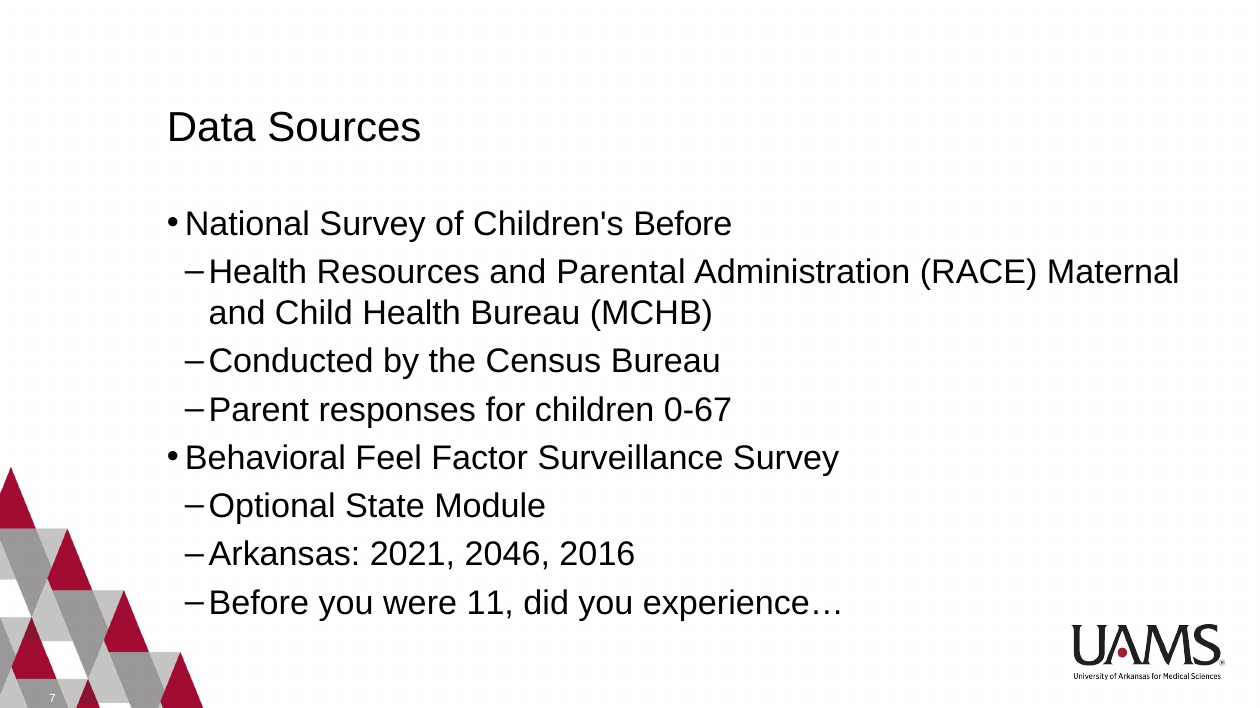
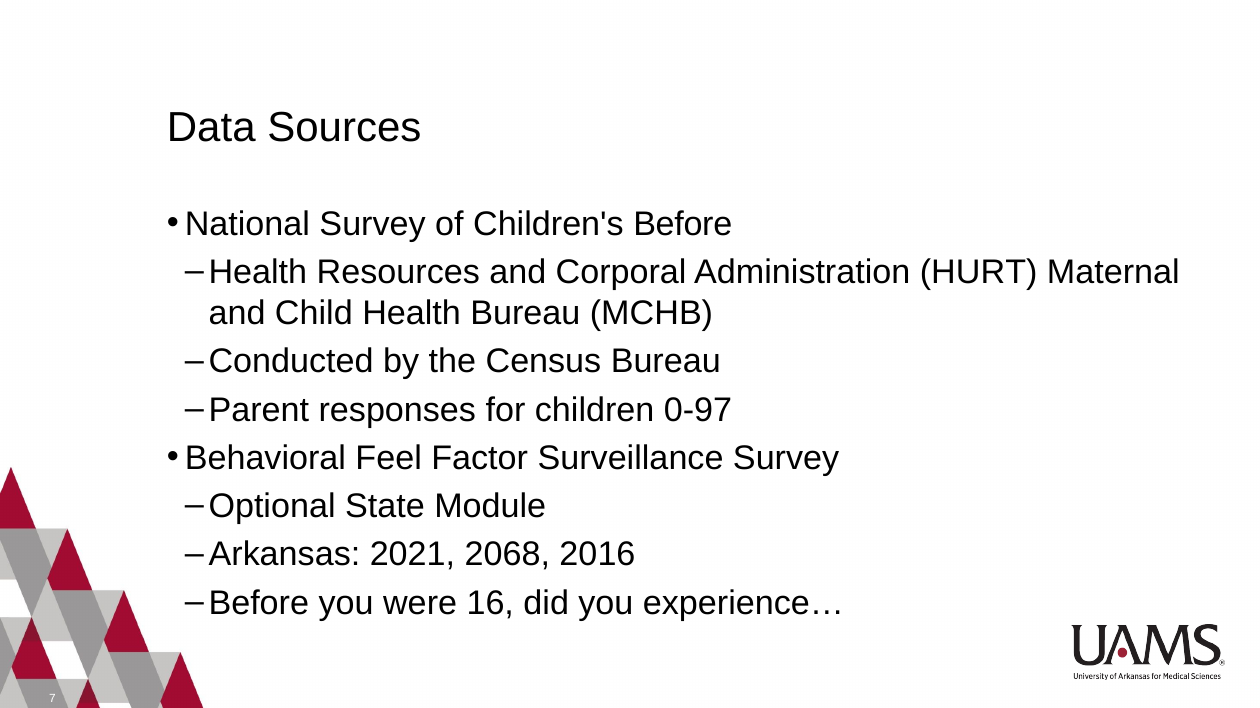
Parental: Parental -> Corporal
RACE: RACE -> HURT
0-67: 0-67 -> 0-97
2046: 2046 -> 2068
11: 11 -> 16
